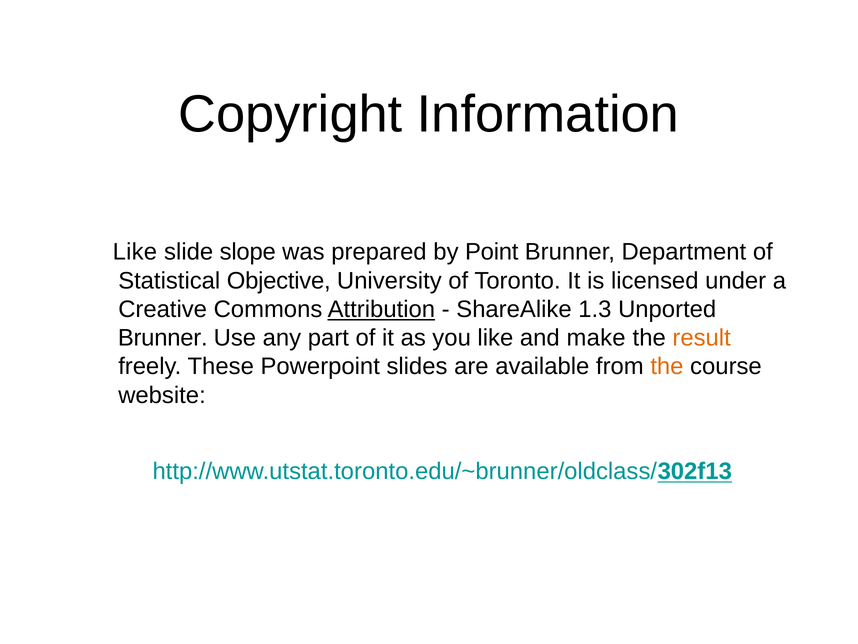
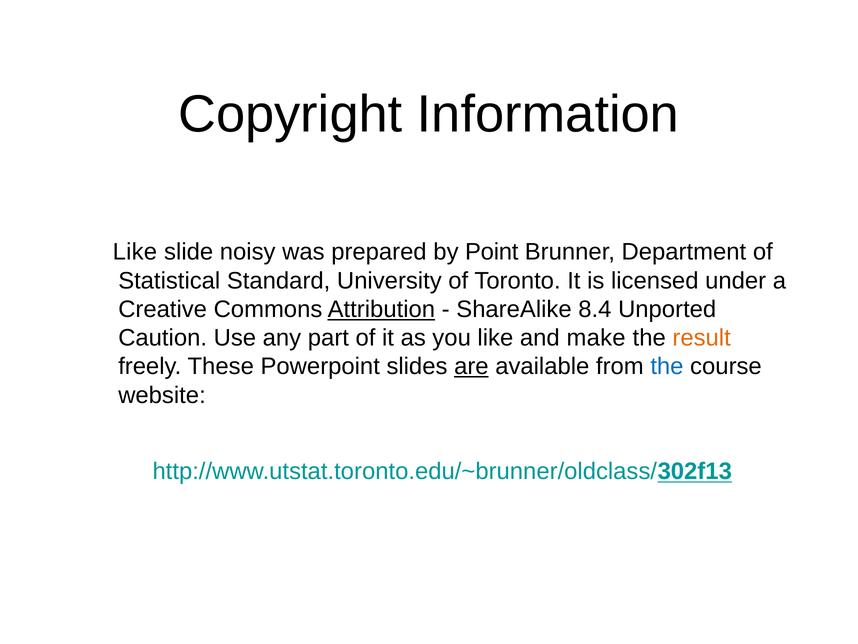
slope: slope -> noisy
Objective: Objective -> Standard
1.3: 1.3 -> 8.4
Brunner at (163, 338): Brunner -> Caution
are underline: none -> present
the at (667, 366) colour: orange -> blue
